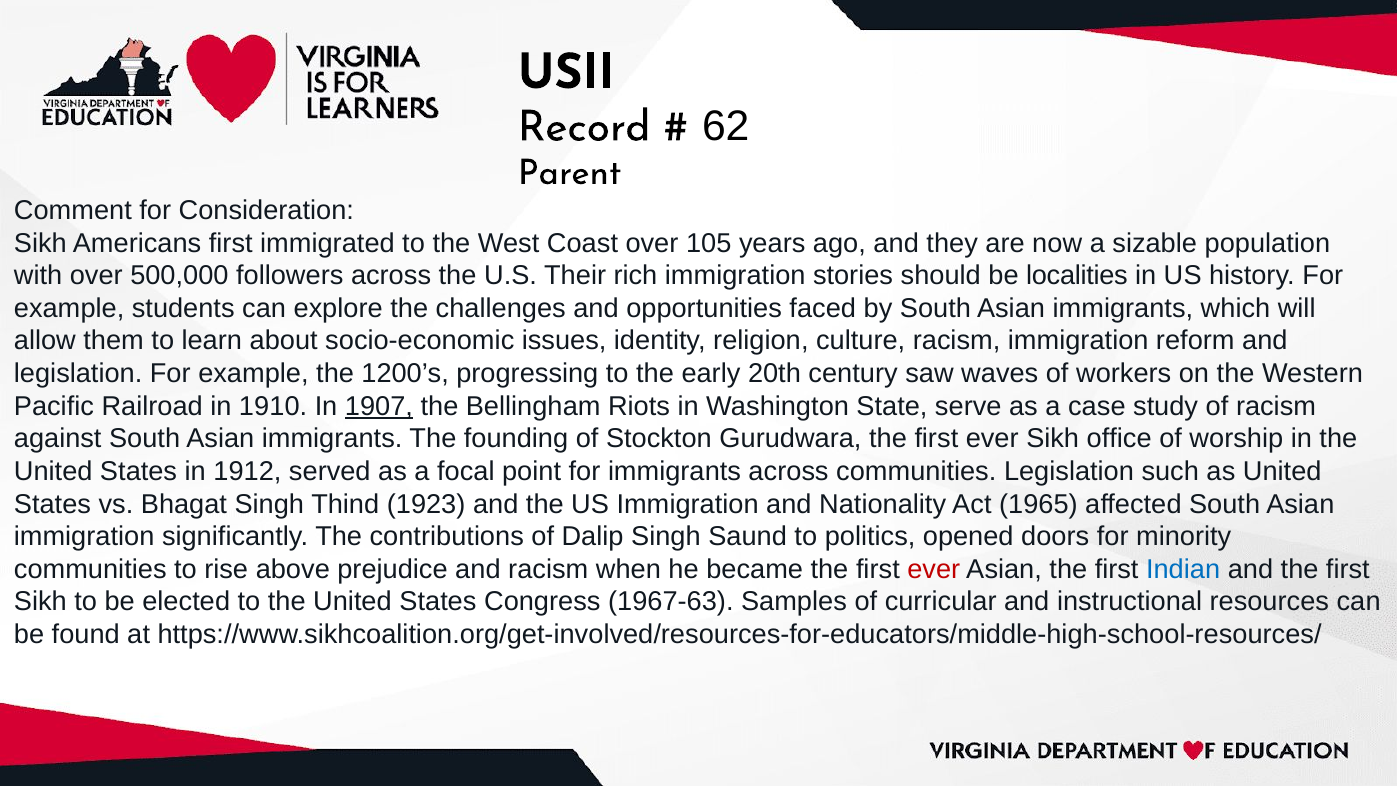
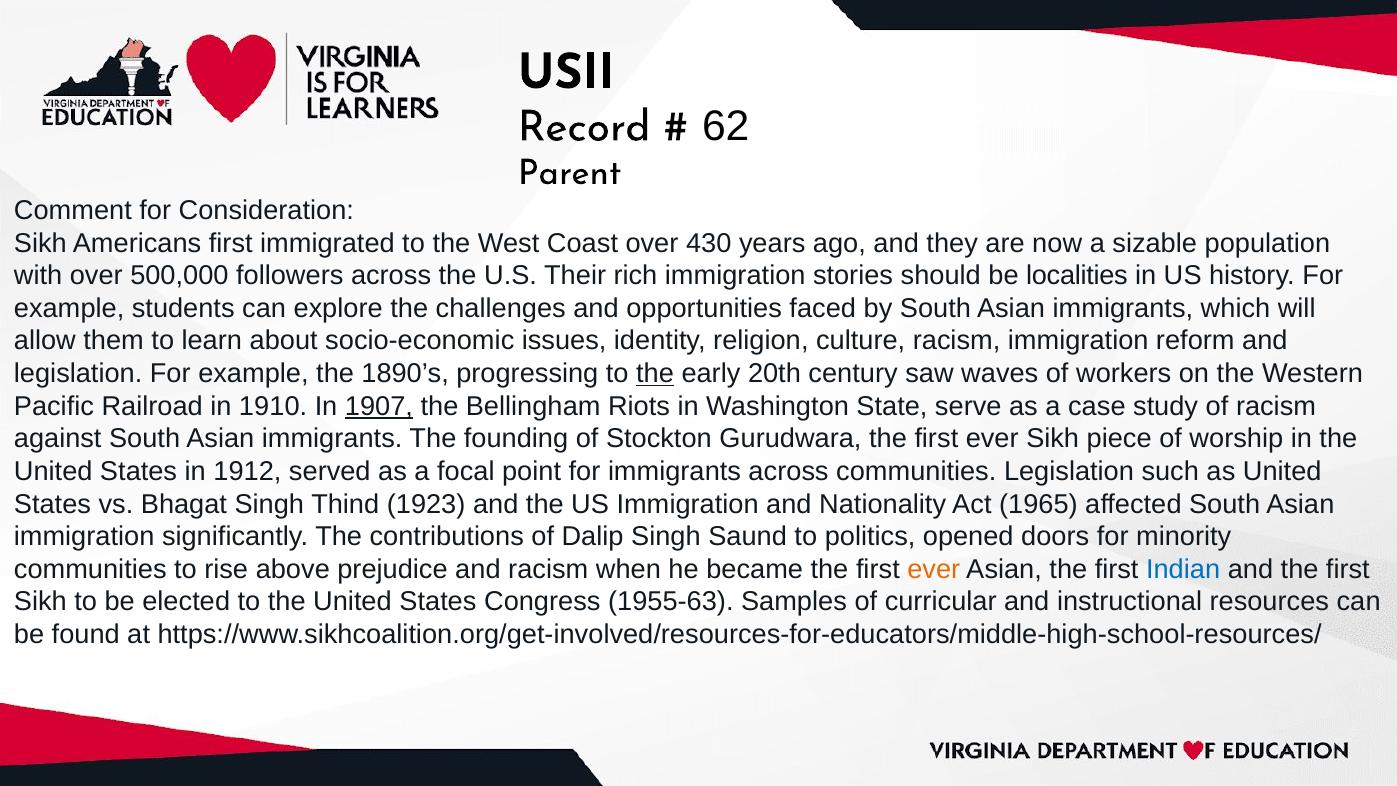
105: 105 -> 430
1200’s: 1200’s -> 1890’s
the at (655, 374) underline: none -> present
office: office -> piece
ever at (934, 569) colour: red -> orange
1967-63: 1967-63 -> 1955-63
